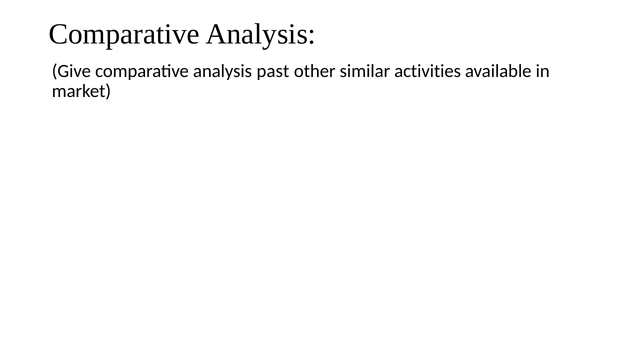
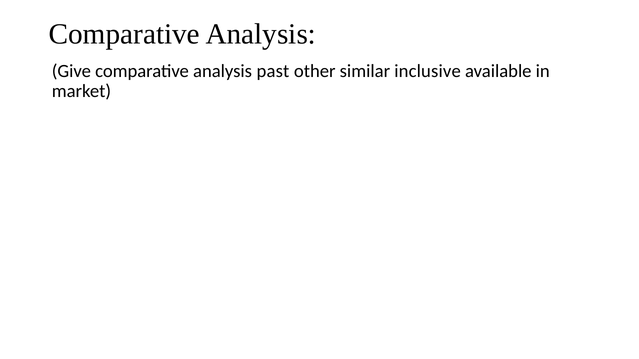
activities: activities -> inclusive
